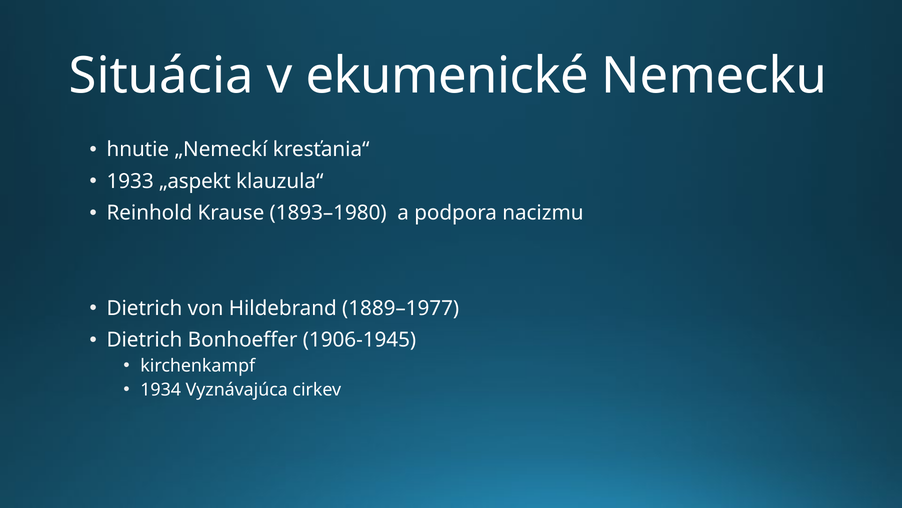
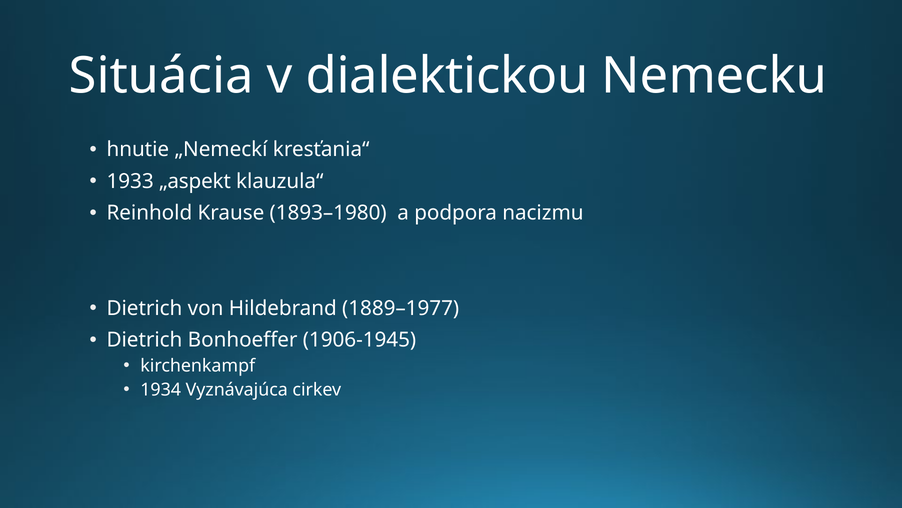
ekumenické: ekumenické -> dialektickou
